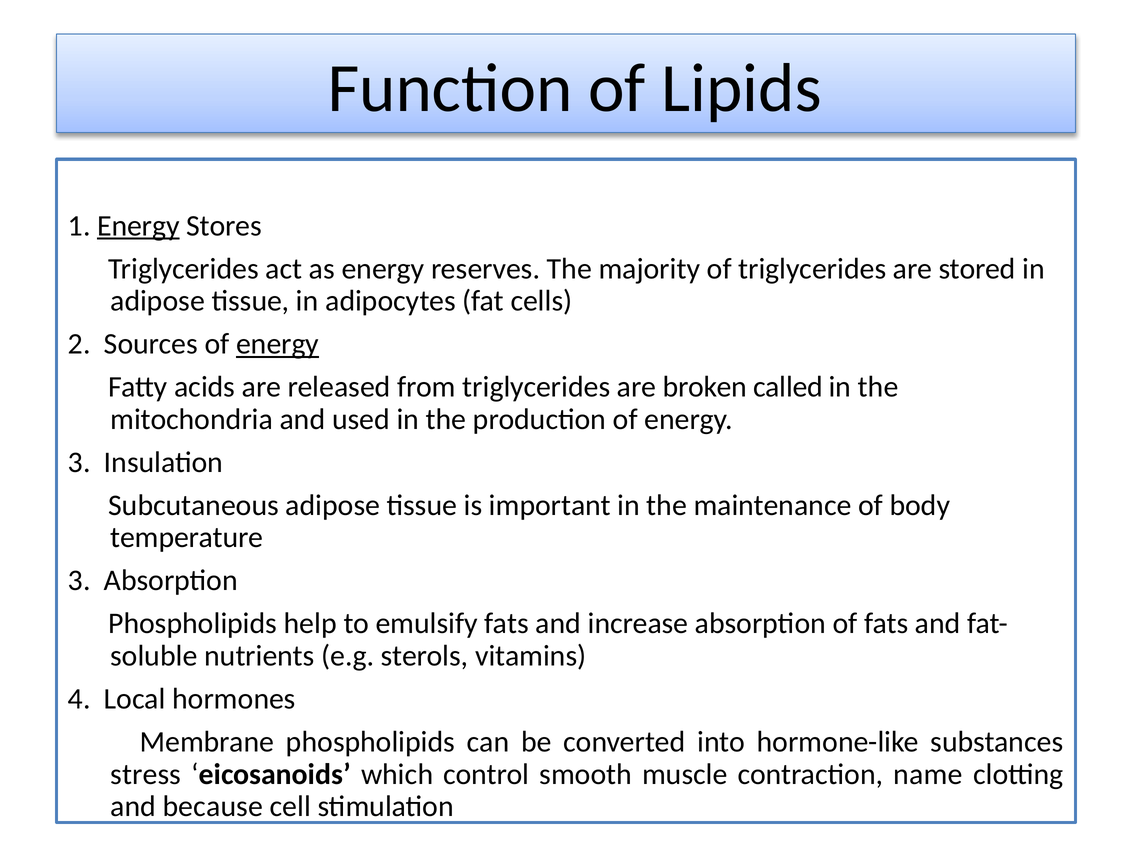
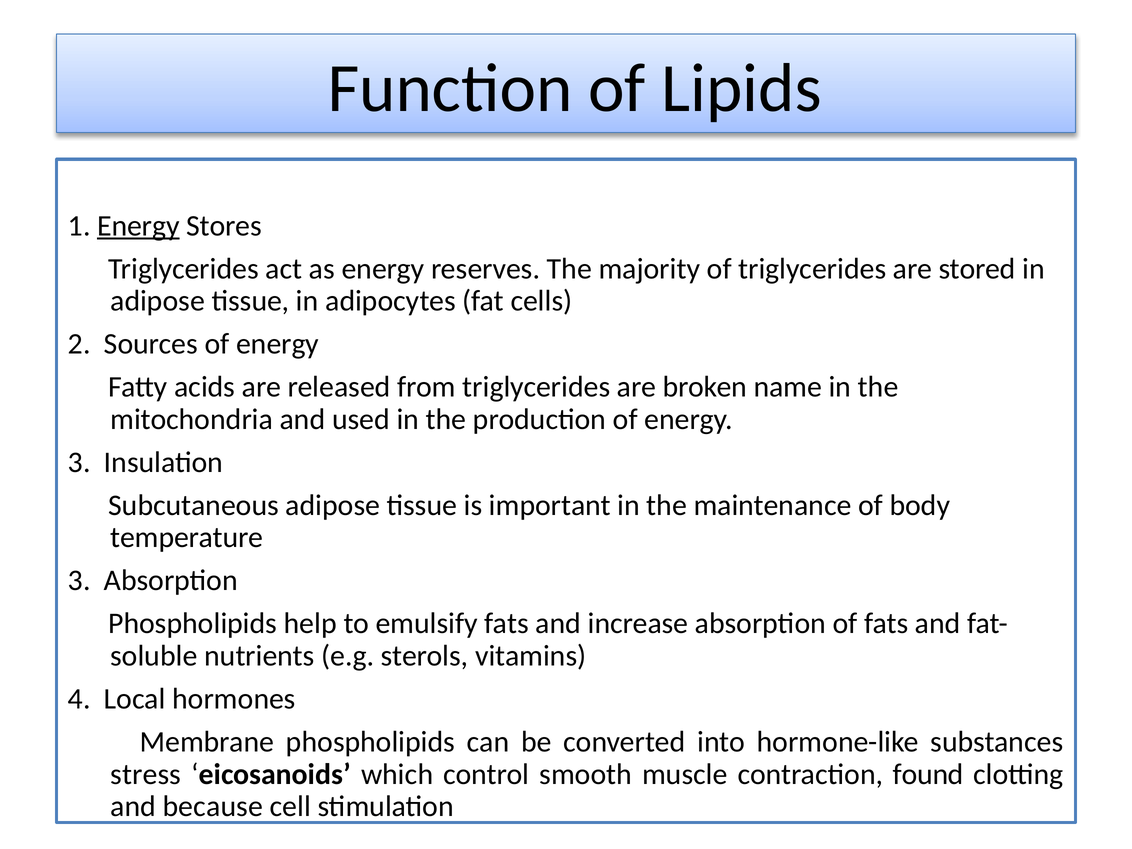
energy at (278, 344) underline: present -> none
called: called -> name
name: name -> found
